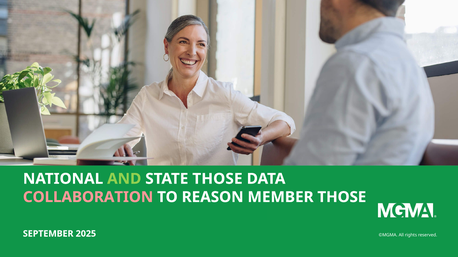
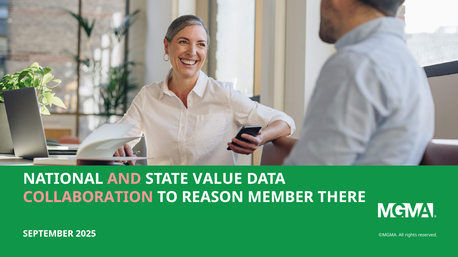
AND colour: light green -> pink
STATE THOSE: THOSE -> VALUE
MEMBER THOSE: THOSE -> THERE
